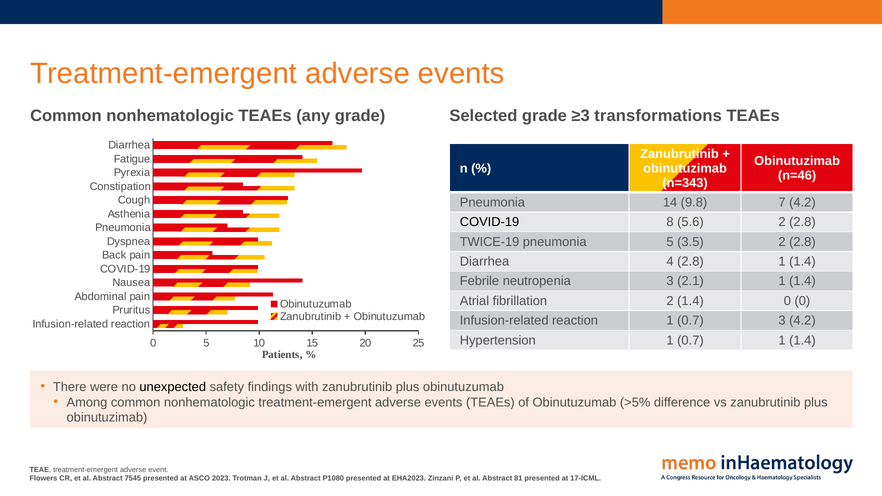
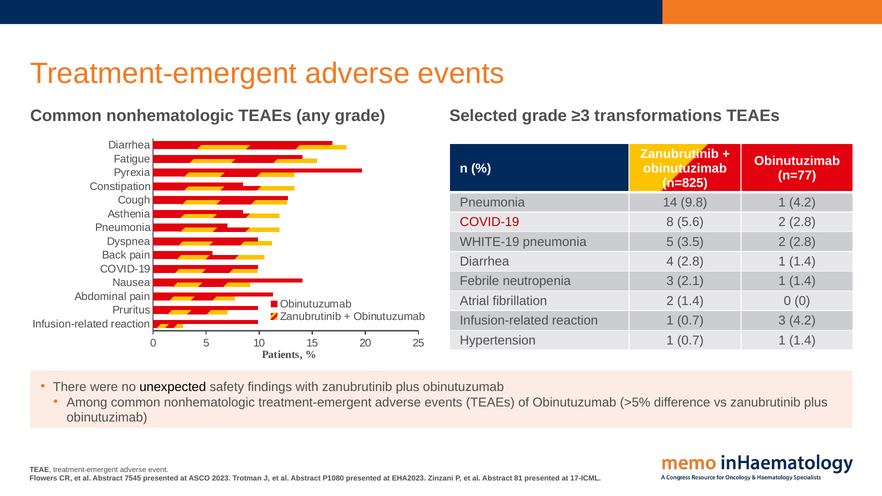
n=46: n=46 -> n=77
n=343: n=343 -> n=825
9.8 7: 7 -> 1
COVID-19 at (490, 222) colour: black -> red
TWICE-19: TWICE-19 -> WHITE-19
